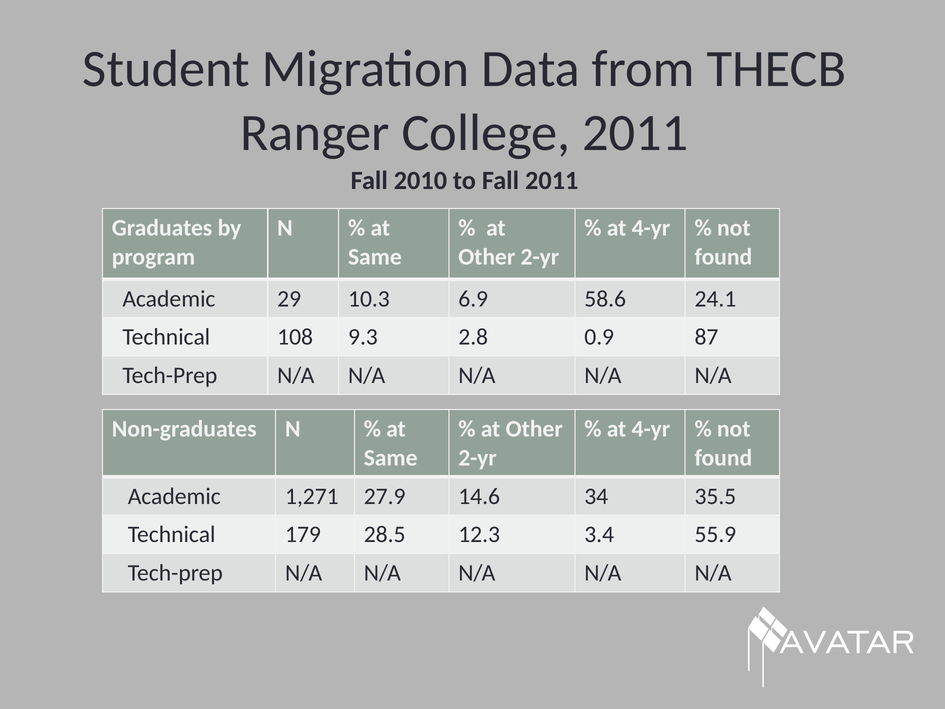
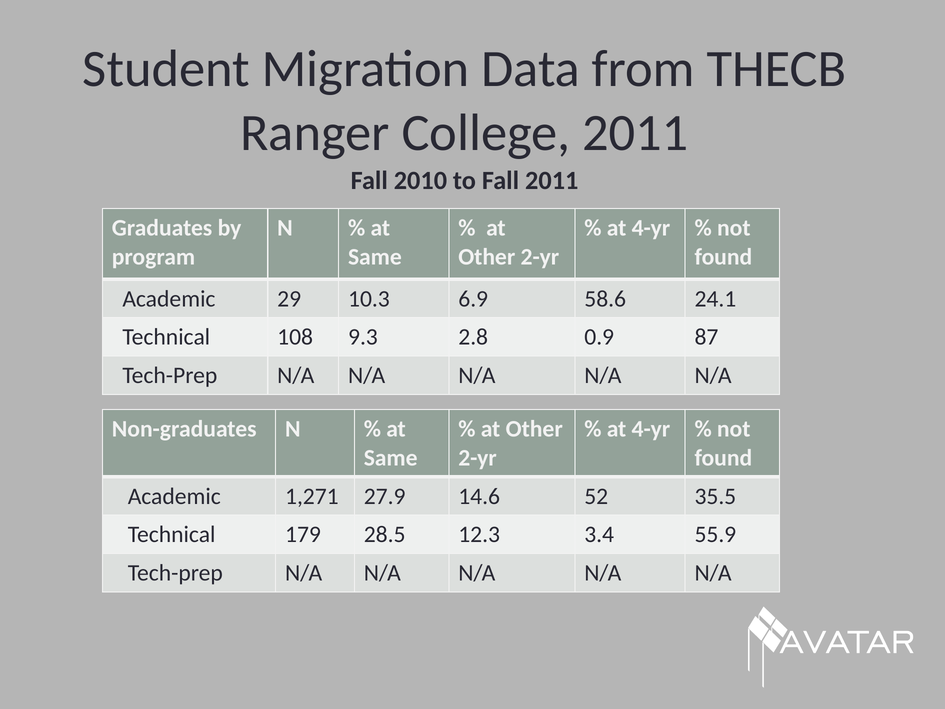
34: 34 -> 52
